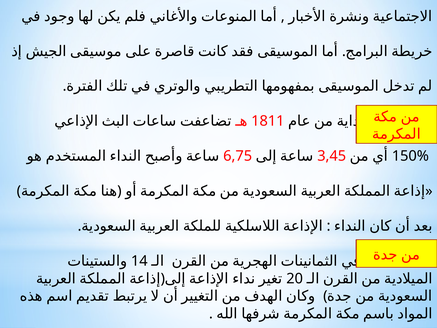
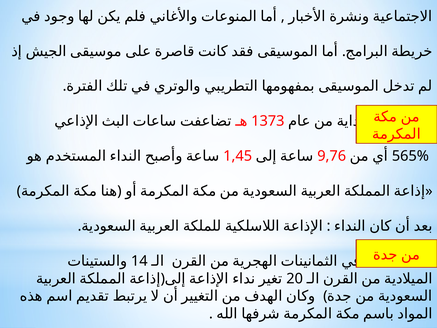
1811: 1811 -> 1373
6,75: 6,75 -> 1,45
3,45: 3,45 -> 9,76
150%: 150% -> 565%
